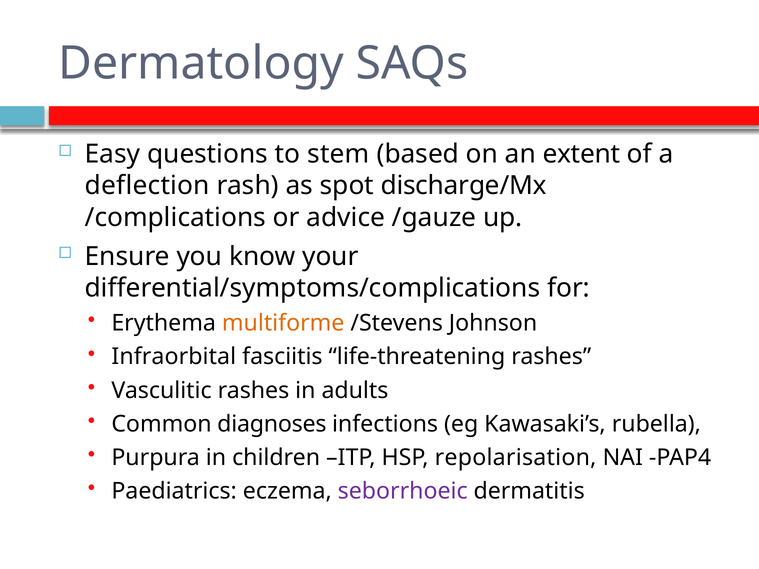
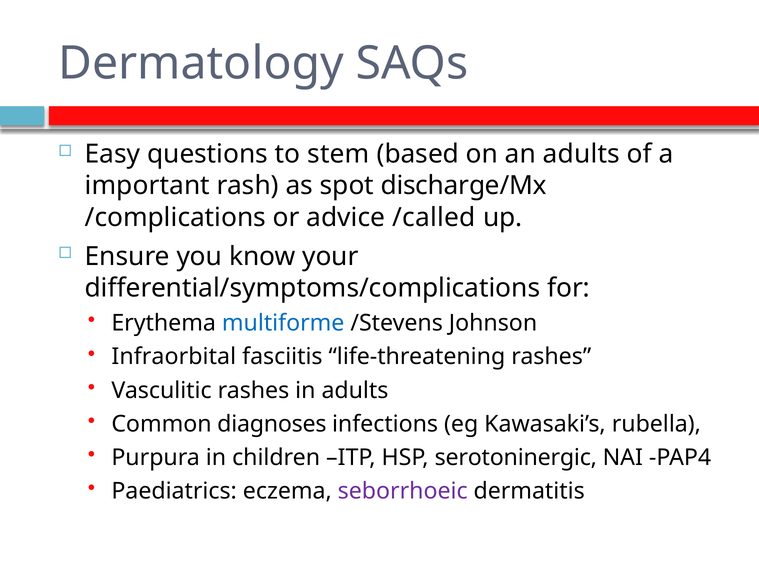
an extent: extent -> adults
deflection: deflection -> important
/gauze: /gauze -> /called
multiforme colour: orange -> blue
repolarisation: repolarisation -> serotoninergic
